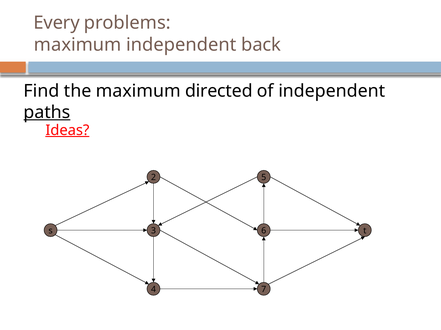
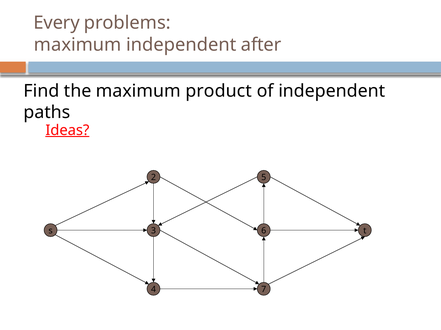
back: back -> after
directed: directed -> product
paths underline: present -> none
